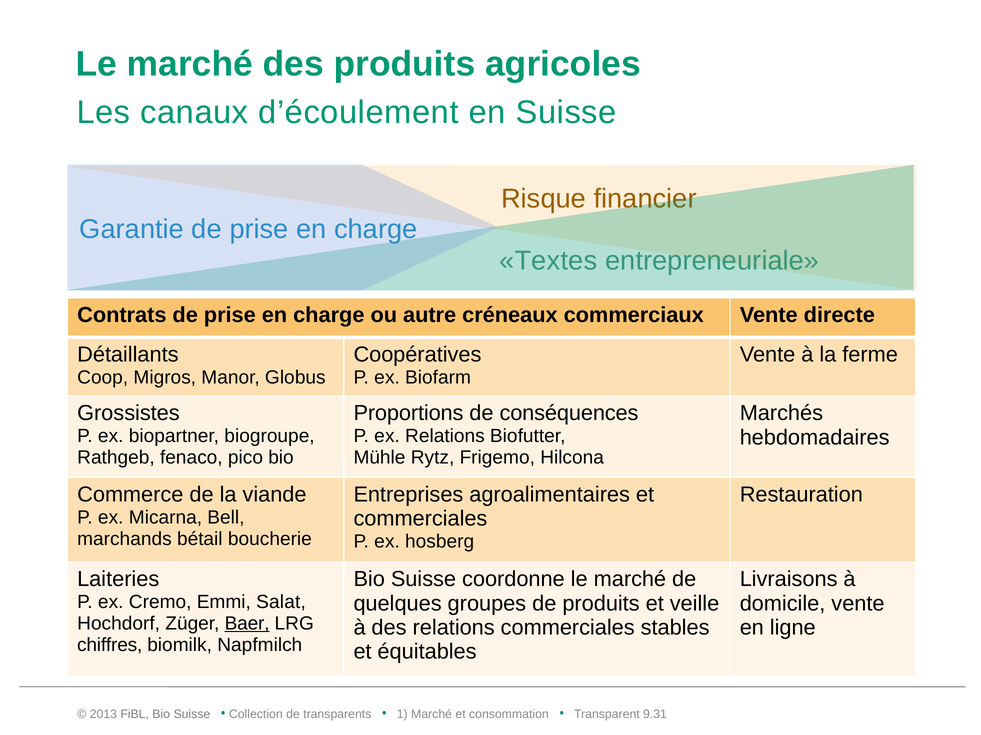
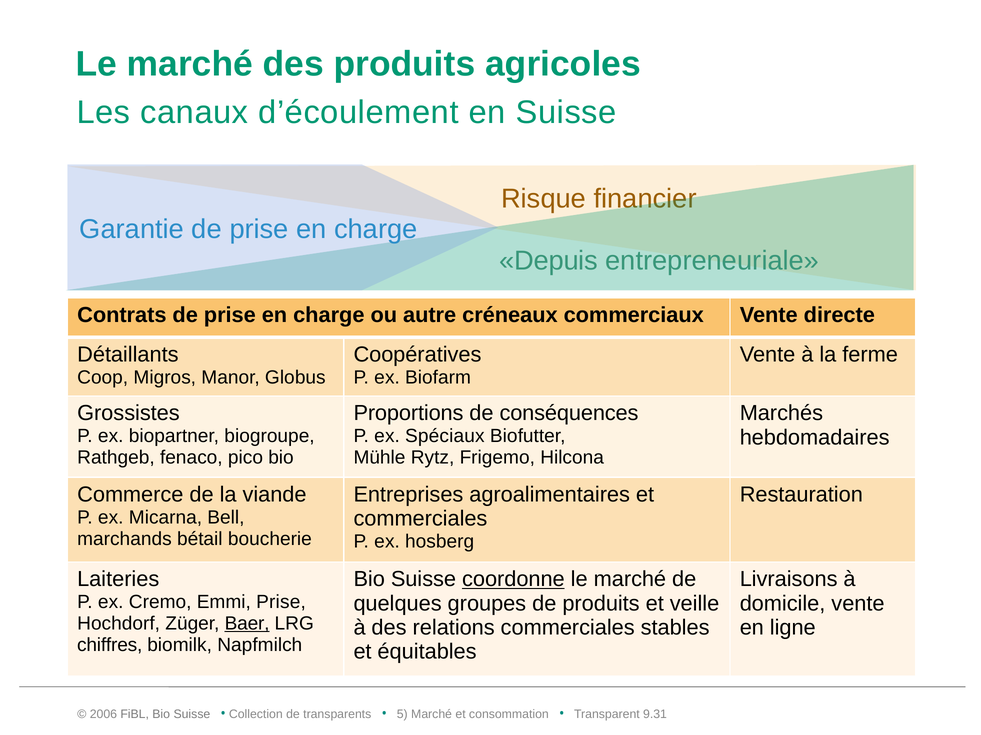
Textes: Textes -> Depuis
ex Relations: Relations -> Spéciaux
coordonne underline: none -> present
Emmi Salat: Salat -> Prise
2013: 2013 -> 2006
1: 1 -> 5
